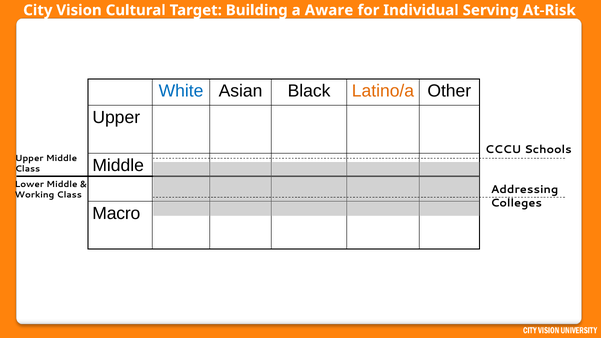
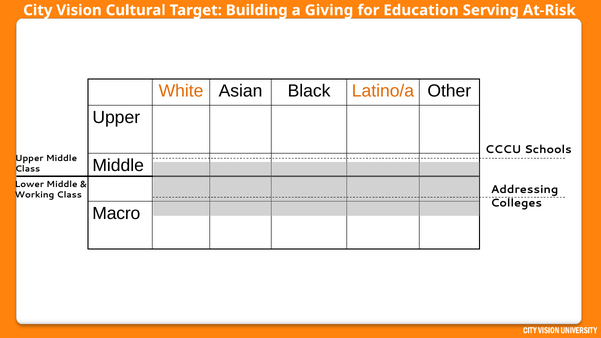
Aware: Aware -> Giving
Individual: Individual -> Education
White colour: blue -> orange
